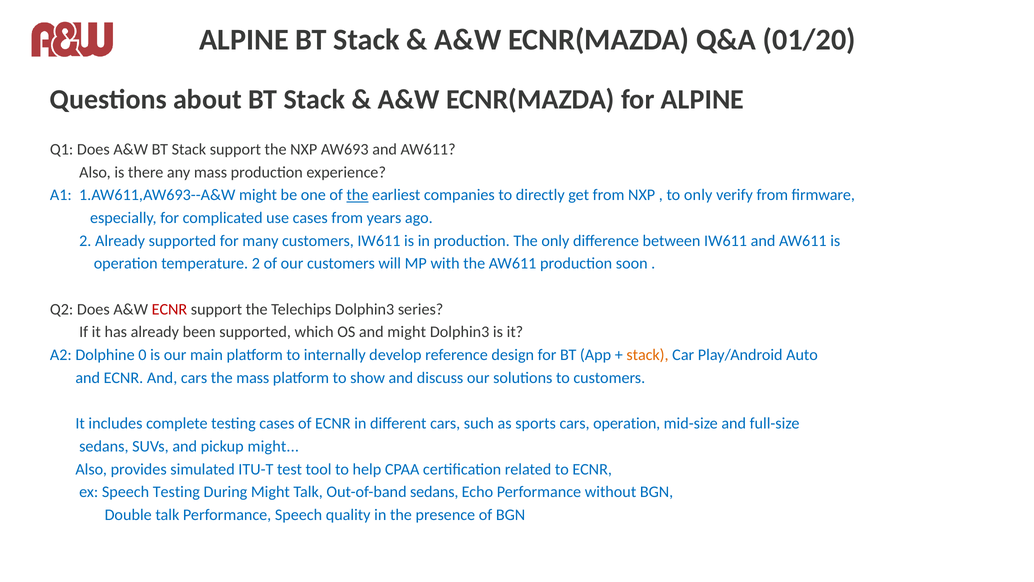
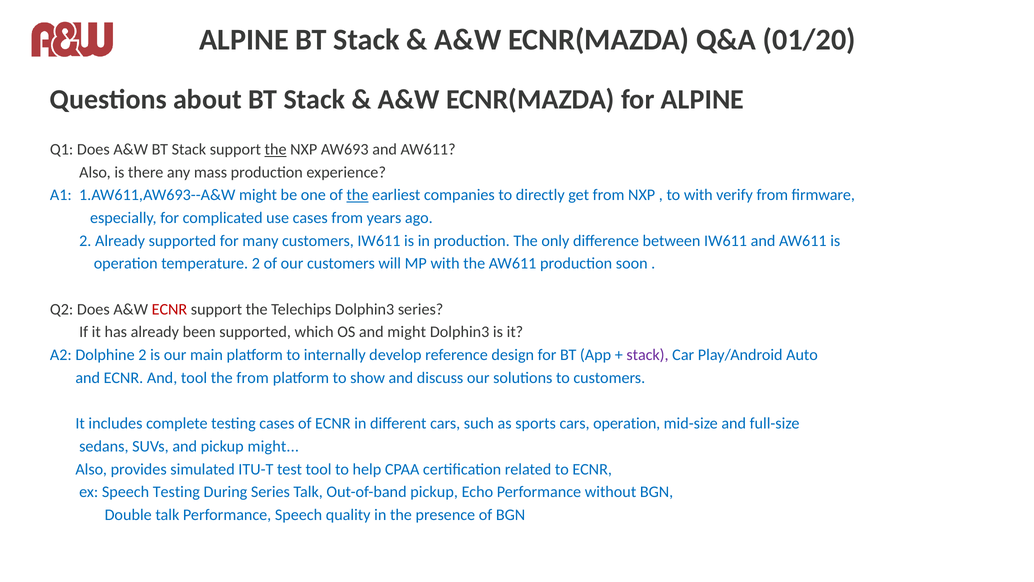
the at (276, 149) underline: none -> present
to only: only -> with
Dolphine 0: 0 -> 2
stack at (648, 355) colour: orange -> purple
And cars: cars -> tool
the mass: mass -> from
During Might: Might -> Series
Out-of-band sedans: sedans -> pickup
